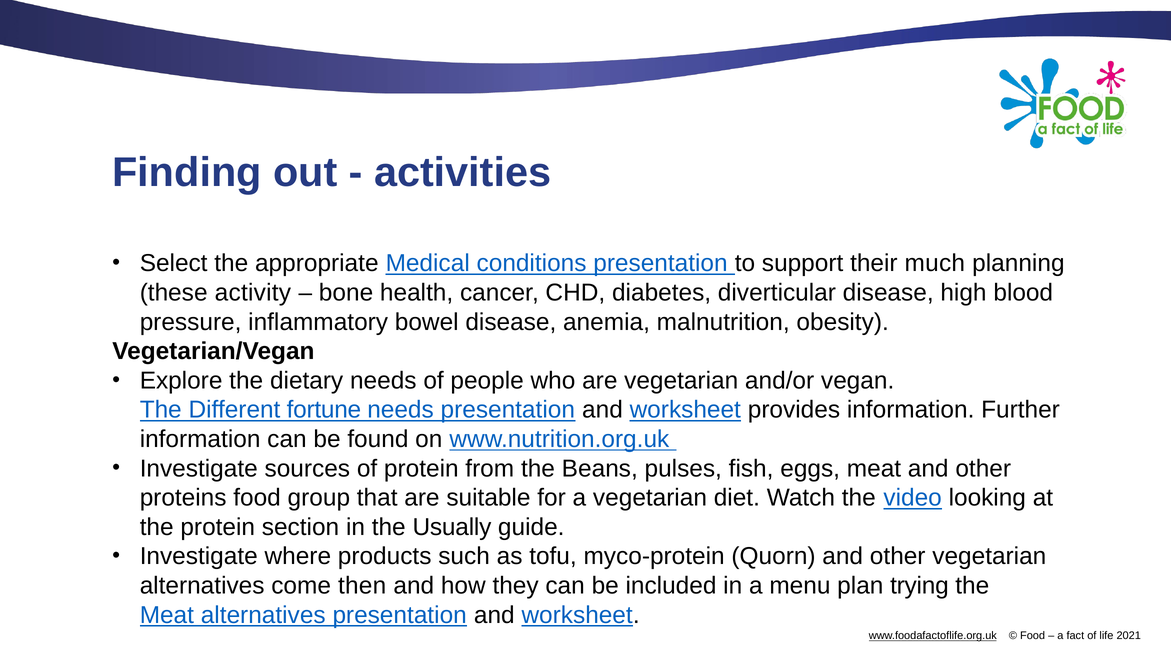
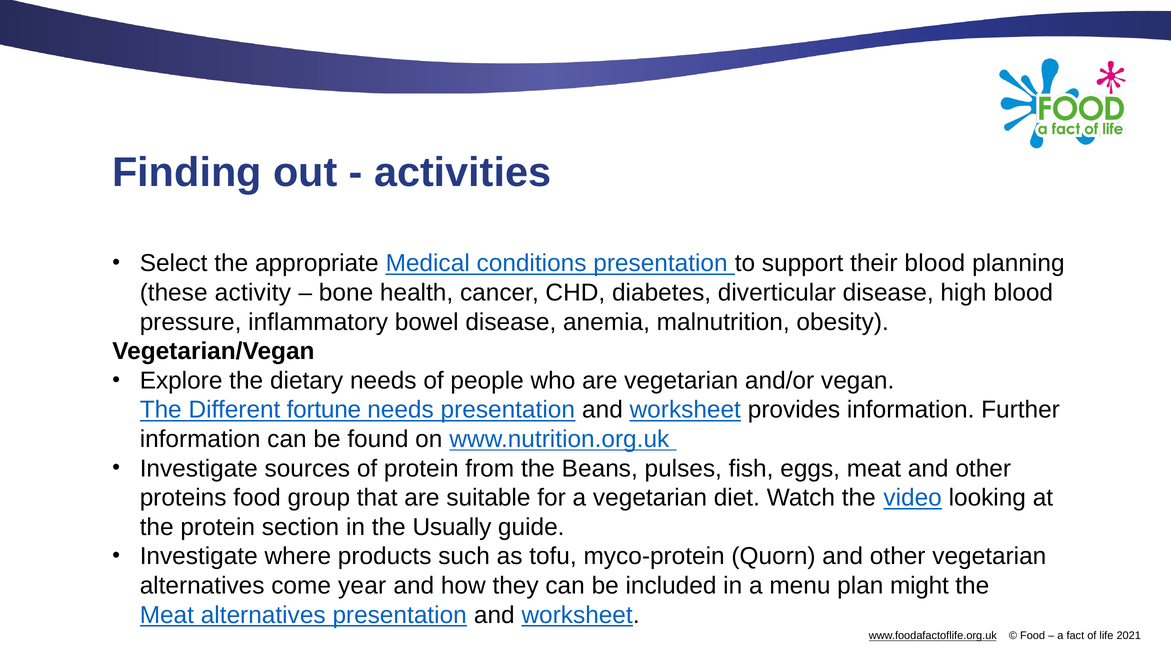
their much: much -> blood
then: then -> year
trying: trying -> might
